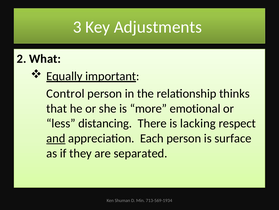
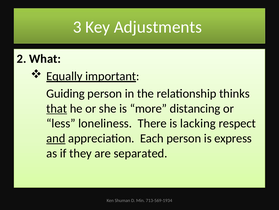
Control: Control -> Guiding
that underline: none -> present
emotional: emotional -> distancing
distancing: distancing -> loneliness
surface: surface -> express
